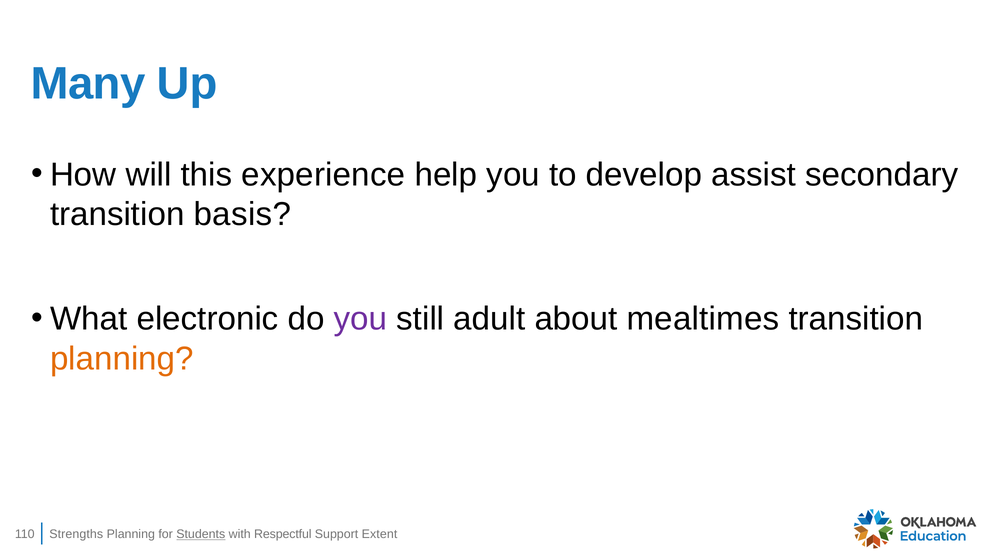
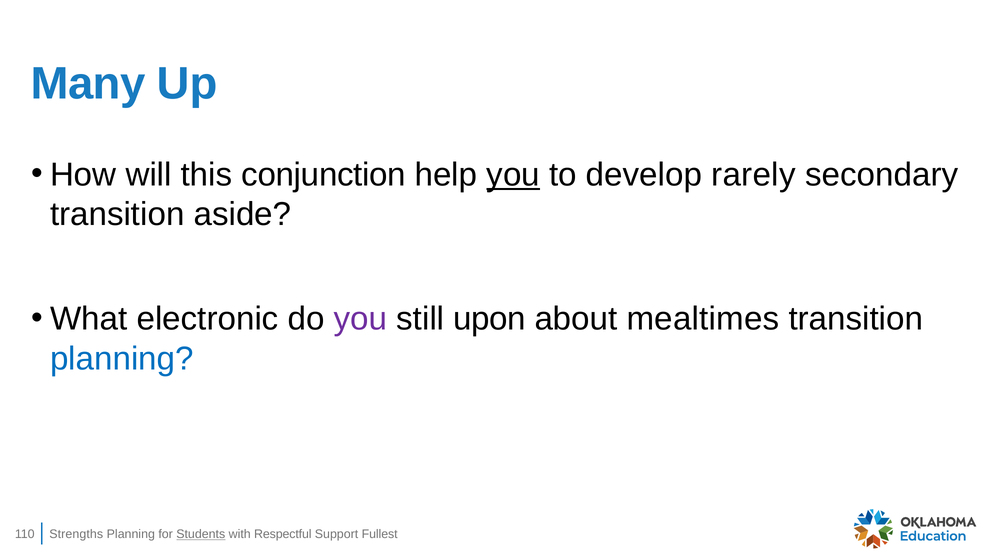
experience: experience -> conjunction
you at (513, 175) underline: none -> present
assist: assist -> rarely
basis: basis -> aside
adult: adult -> upon
planning at (122, 359) colour: orange -> blue
Extent: Extent -> Fullest
